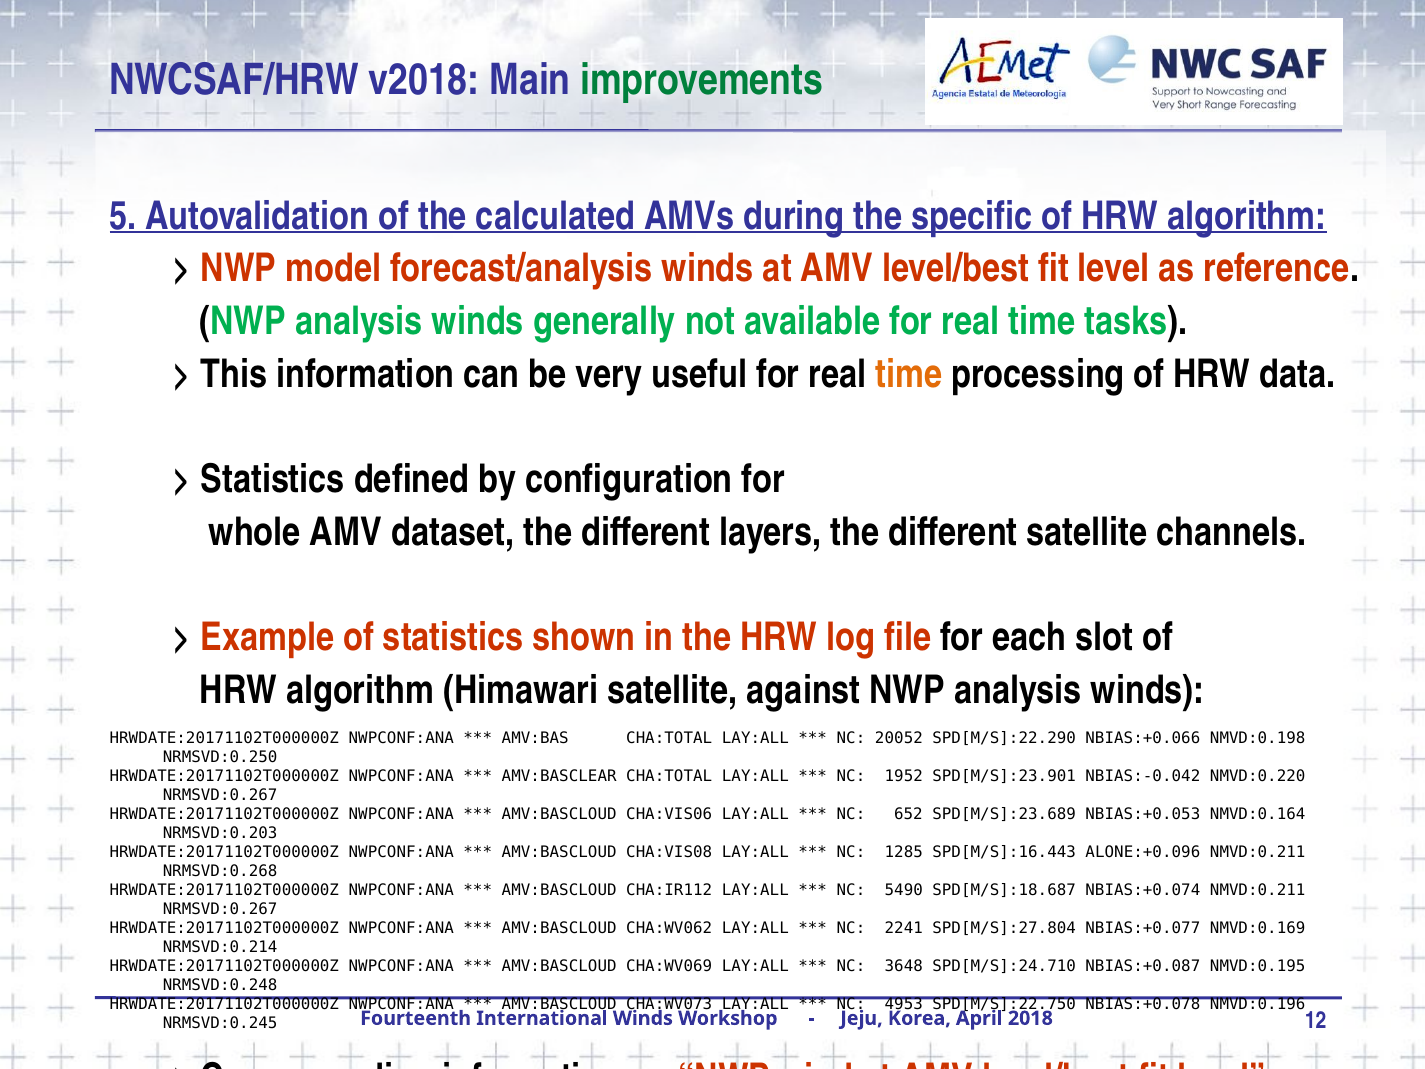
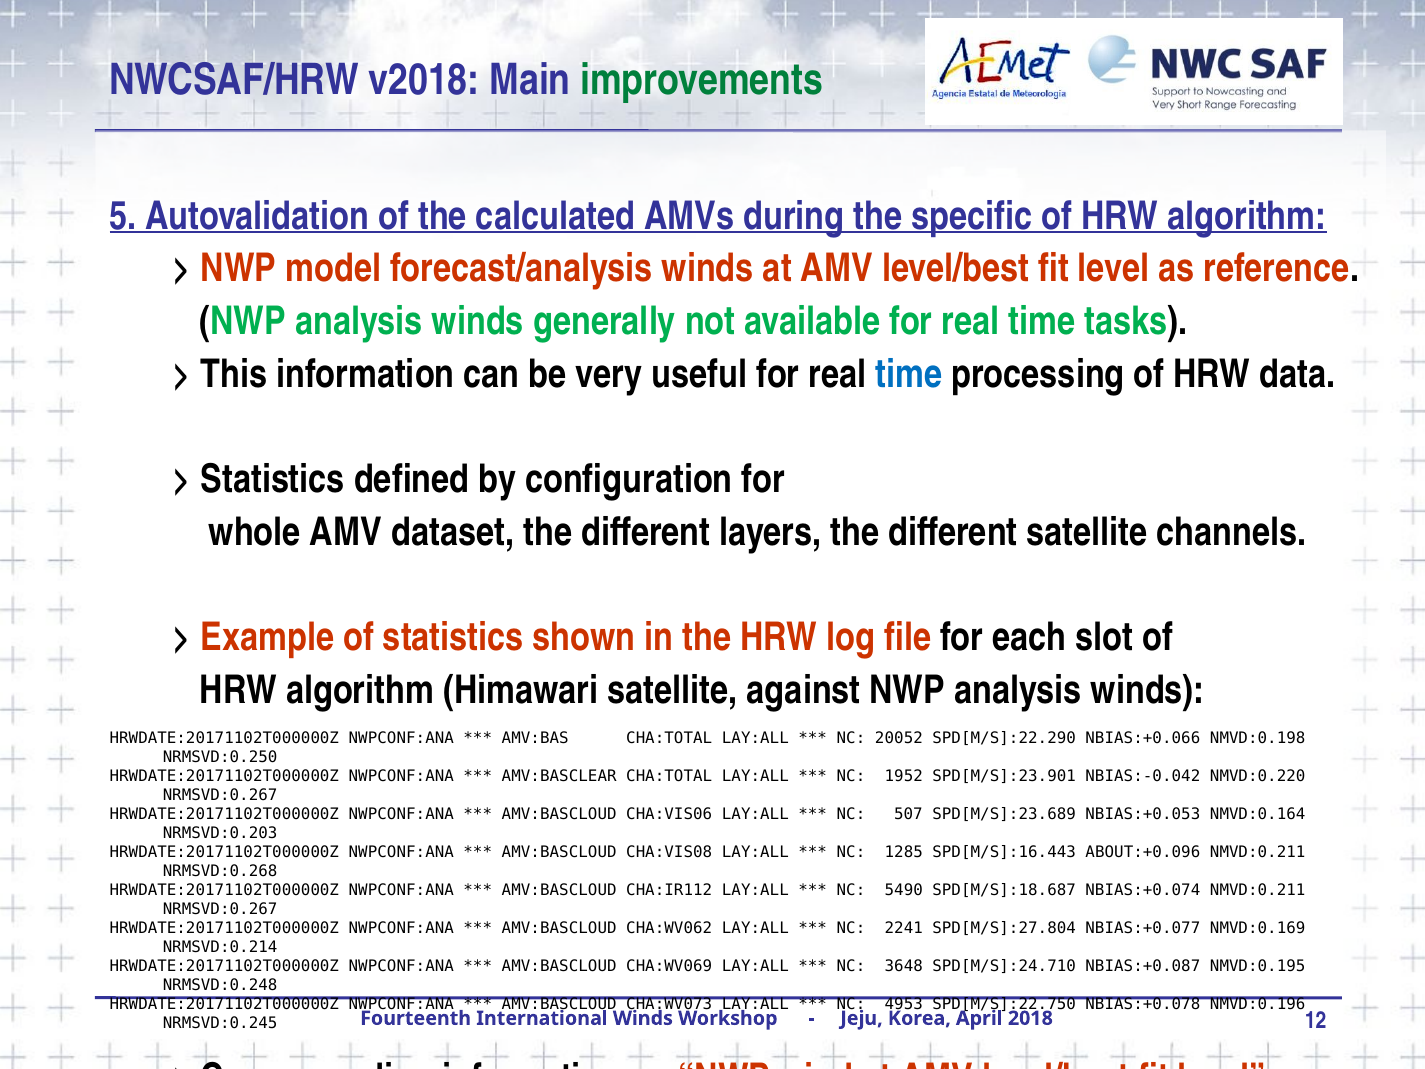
time at (909, 374) colour: orange -> blue
652: 652 -> 507
ALONE:+0.096: ALONE:+0.096 -> ABOUT:+0.096
